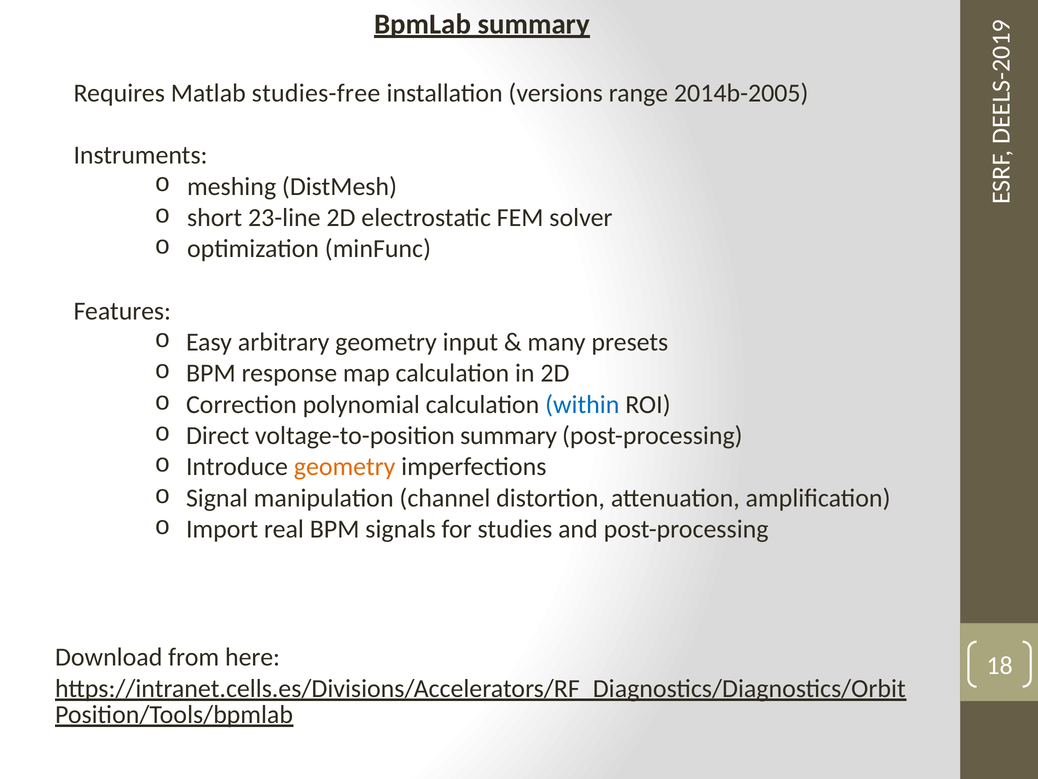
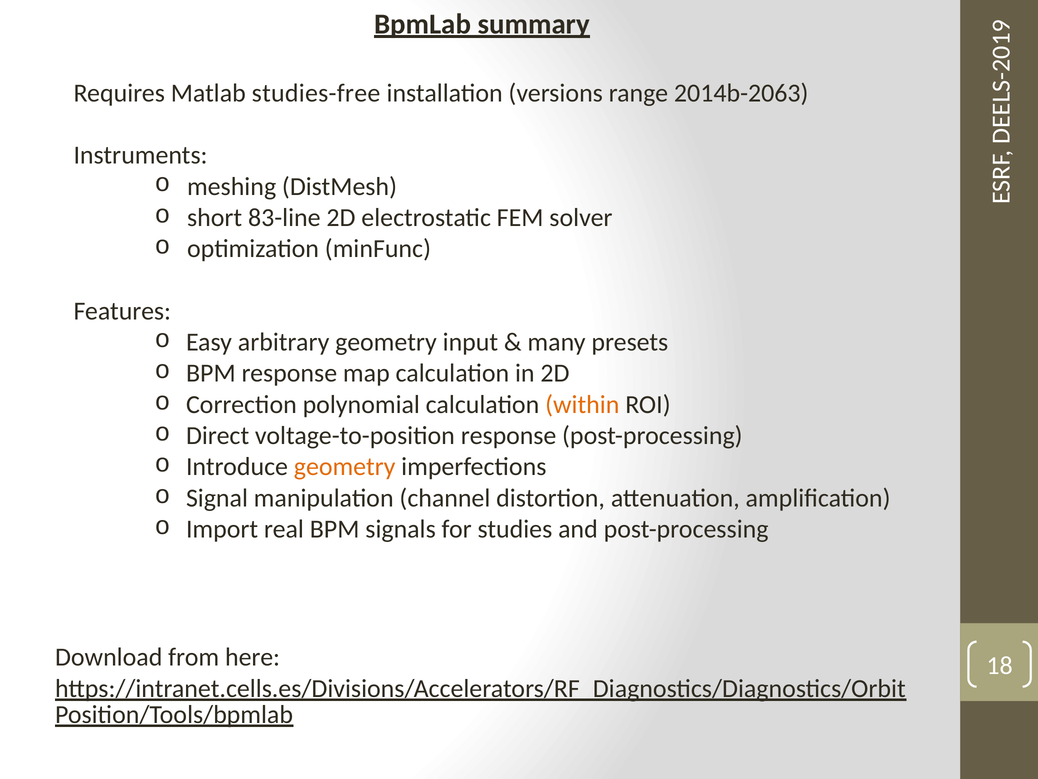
2014b-2005: 2014b-2005 -> 2014b-2063
23-line: 23-line -> 83-line
within colour: blue -> orange
voltage-to-position summary: summary -> response
